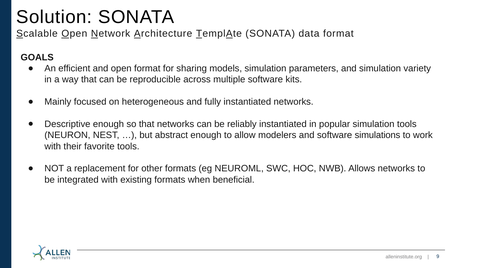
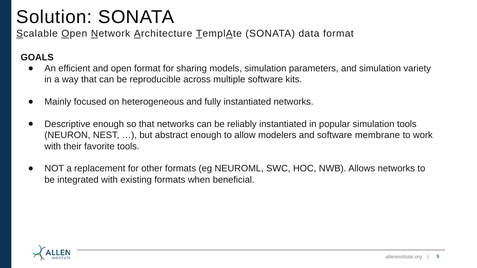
simulations: simulations -> membrane
